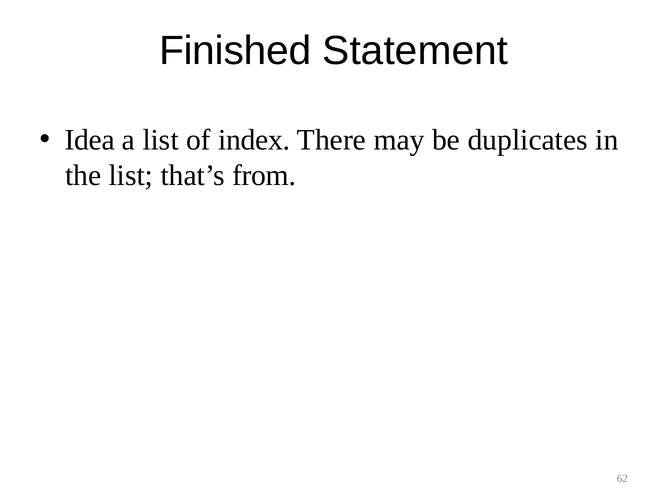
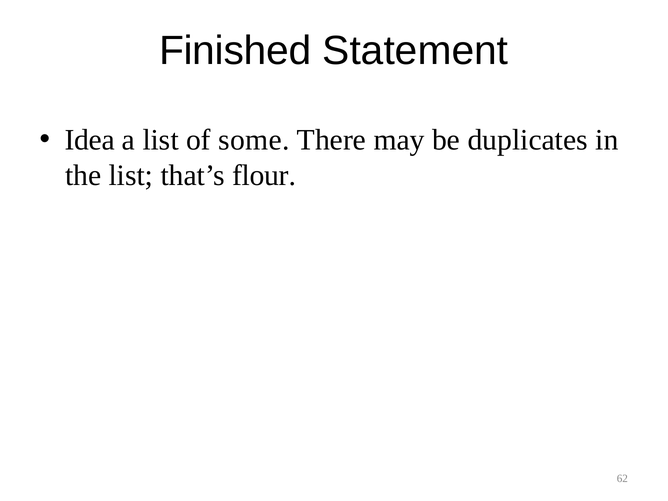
index: index -> some
from: from -> flour
